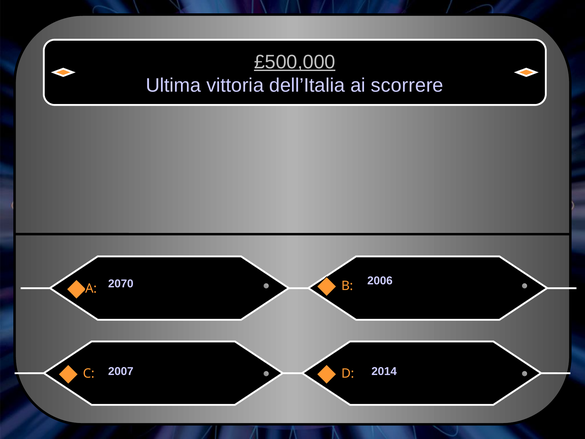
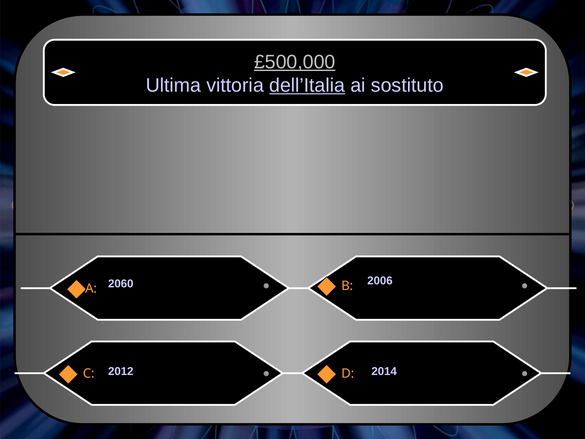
dell’Italia underline: none -> present
scorrere: scorrere -> sostituto
2070: 2070 -> 2060
2007: 2007 -> 2012
